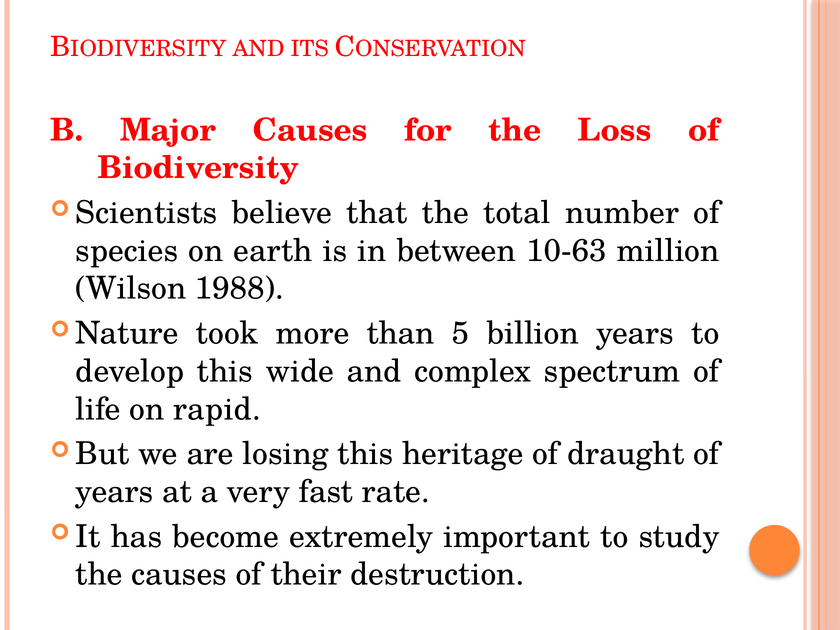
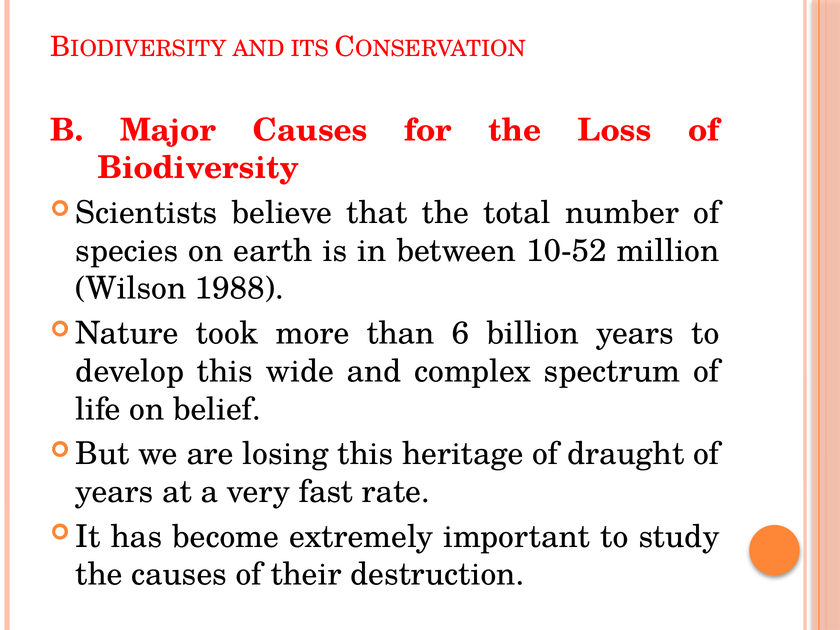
10-63: 10-63 -> 10-52
5: 5 -> 6
rapid: rapid -> belief
